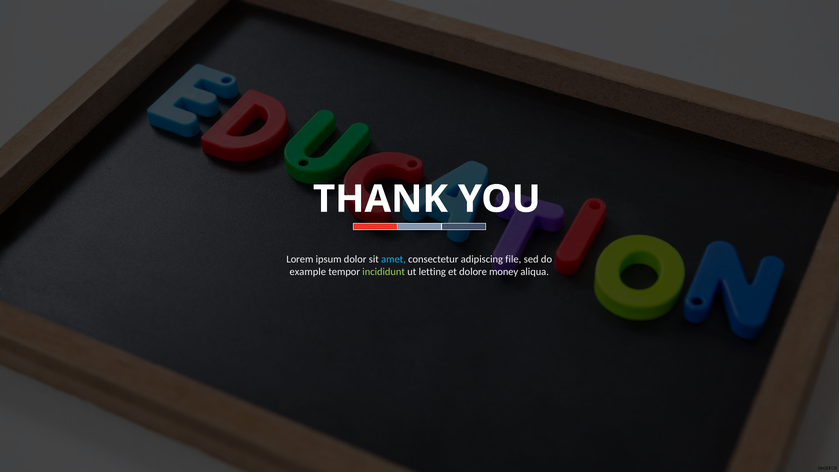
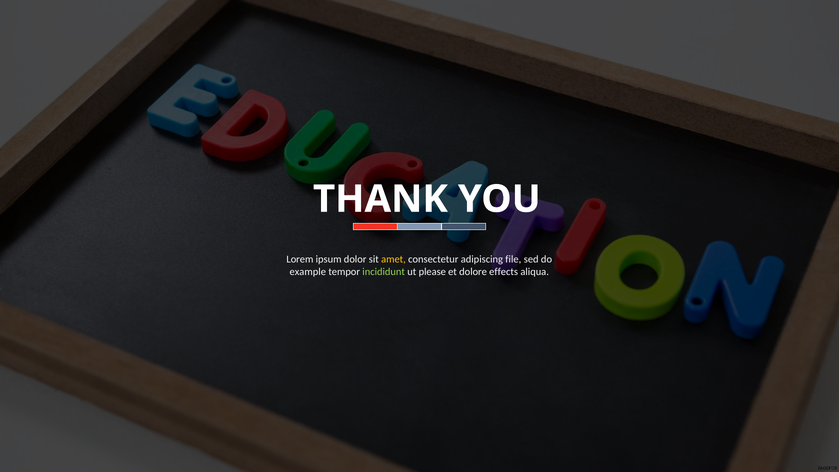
amet colour: light blue -> yellow
letting: letting -> please
money: money -> effects
